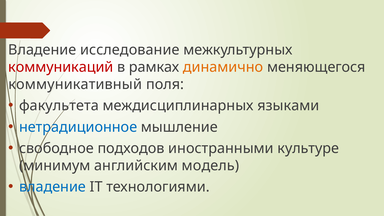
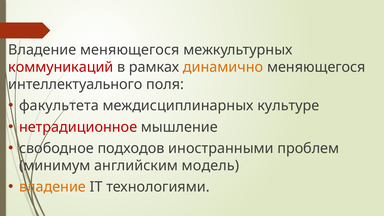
Владение исследование: исследование -> меняющегося
коммуникативный: коммуникативный -> интеллектуального
языками: языками -> культуре
нетрадиционное colour: blue -> red
культуре: культуре -> проблем
владение at (52, 187) colour: blue -> orange
